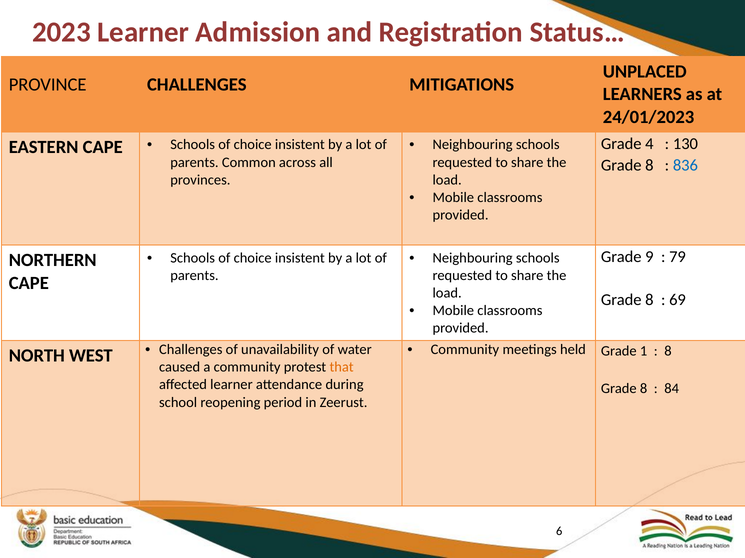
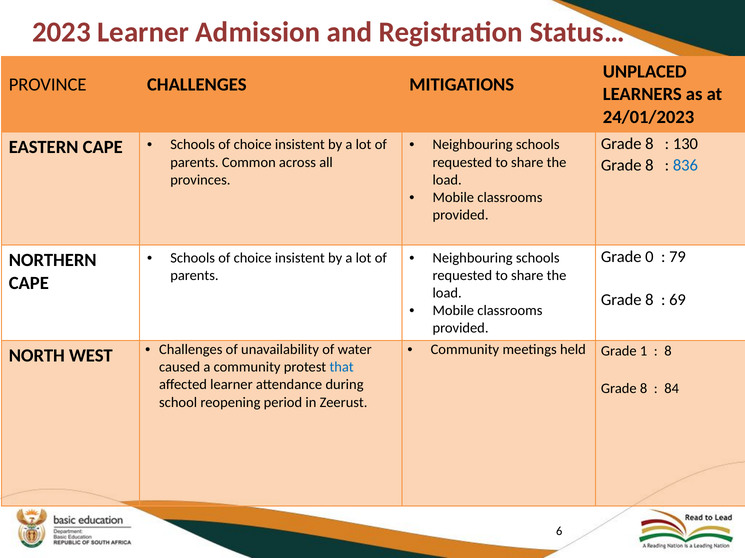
4 at (649, 144): 4 -> 8
9: 9 -> 0
that colour: orange -> blue
